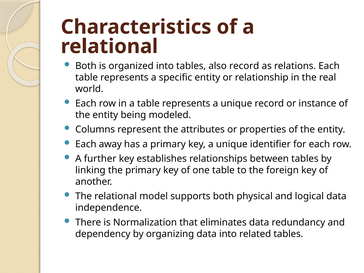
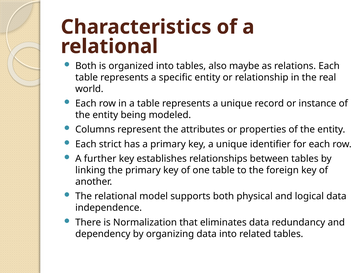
also record: record -> maybe
away: away -> strict
